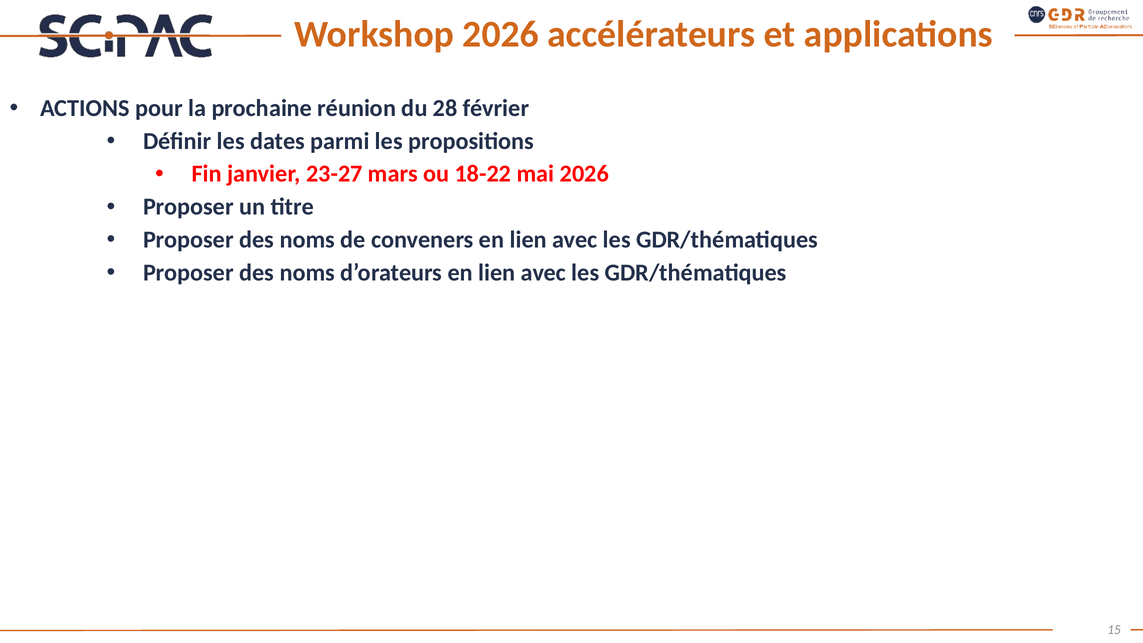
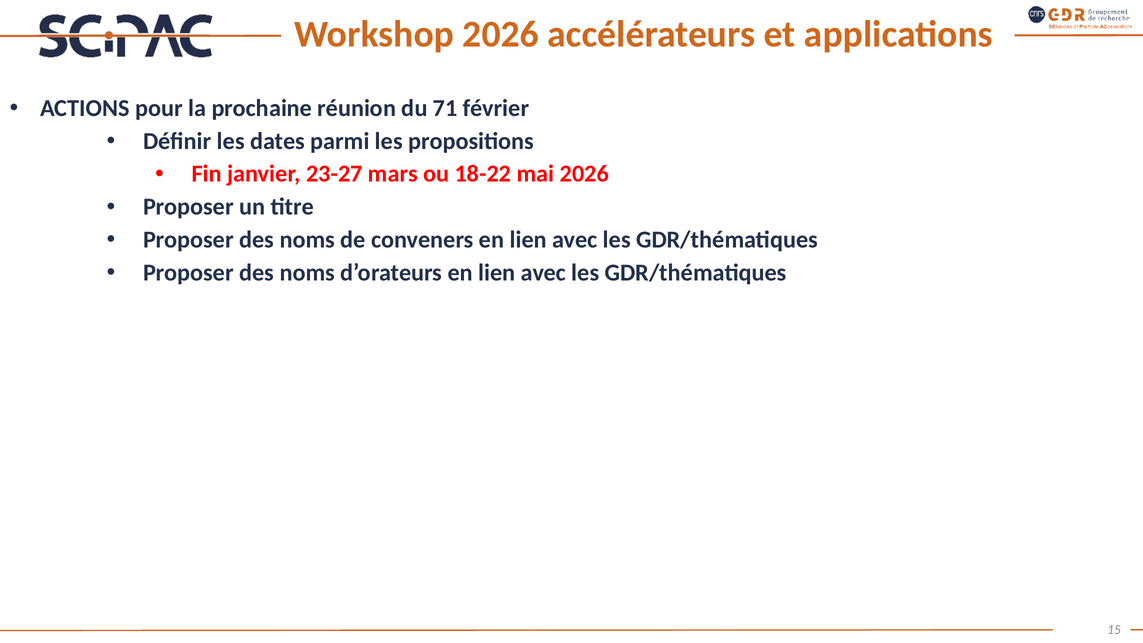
28: 28 -> 71
